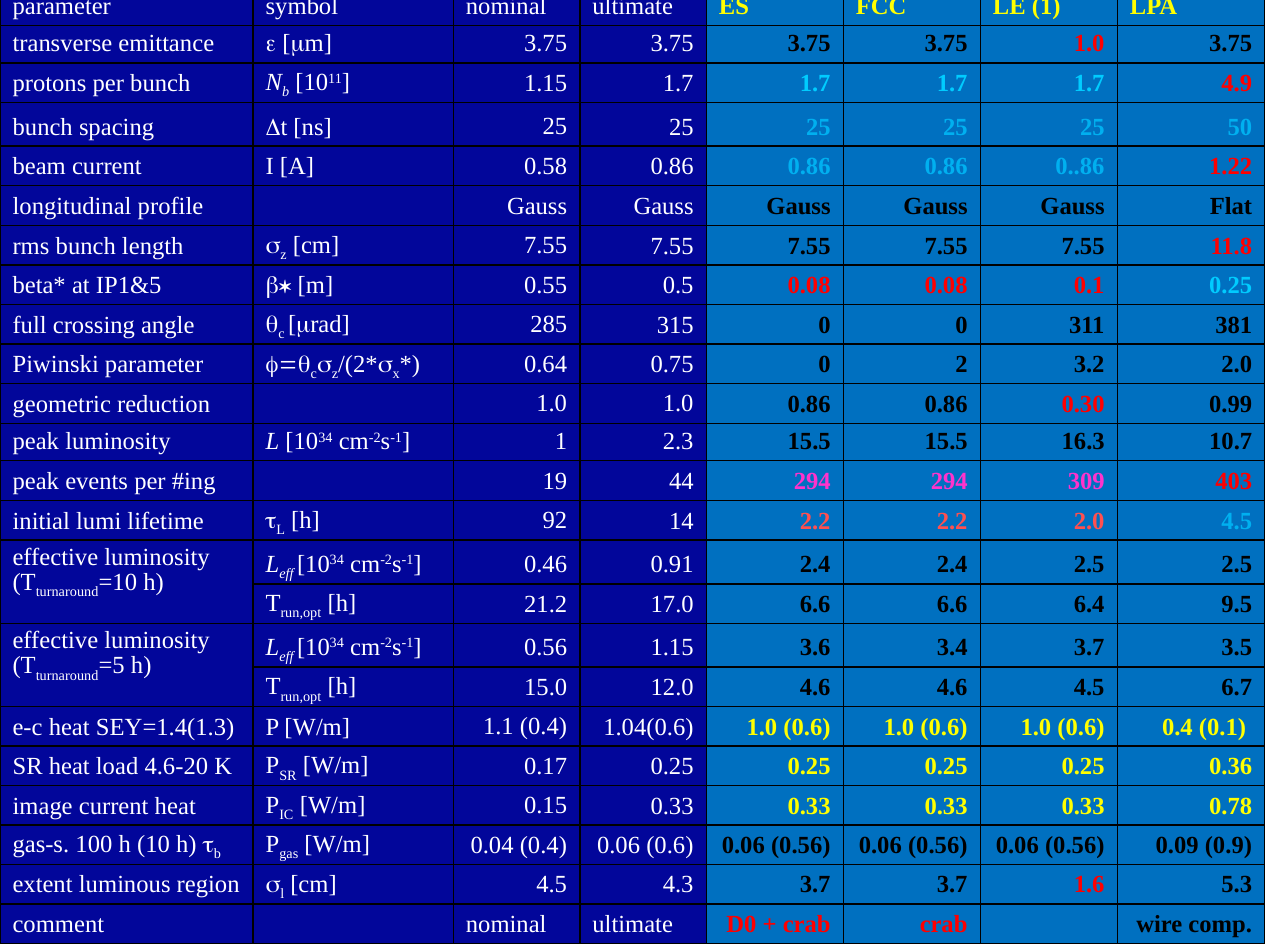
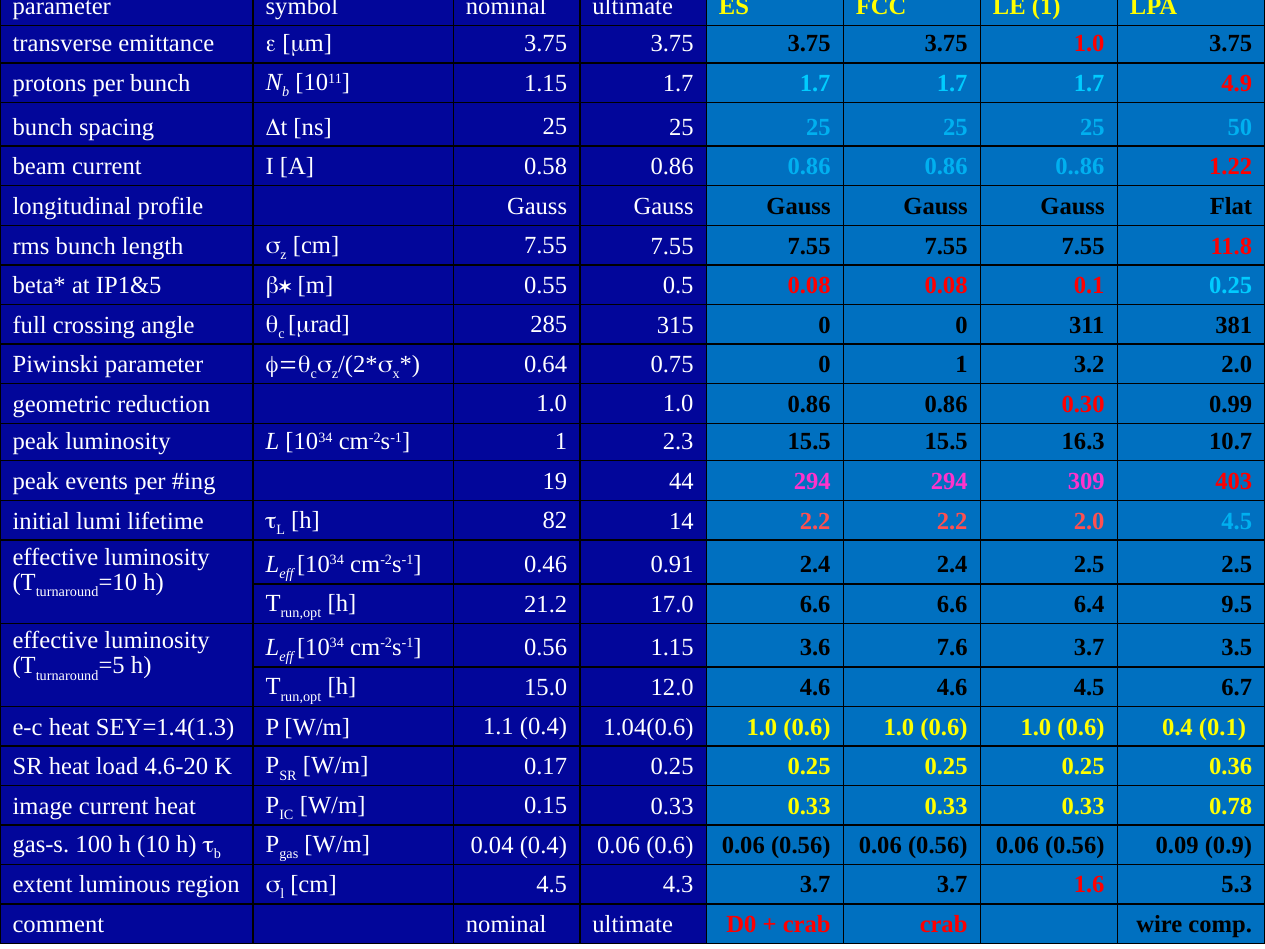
0 2: 2 -> 1
92: 92 -> 82
3.4: 3.4 -> 7.6
